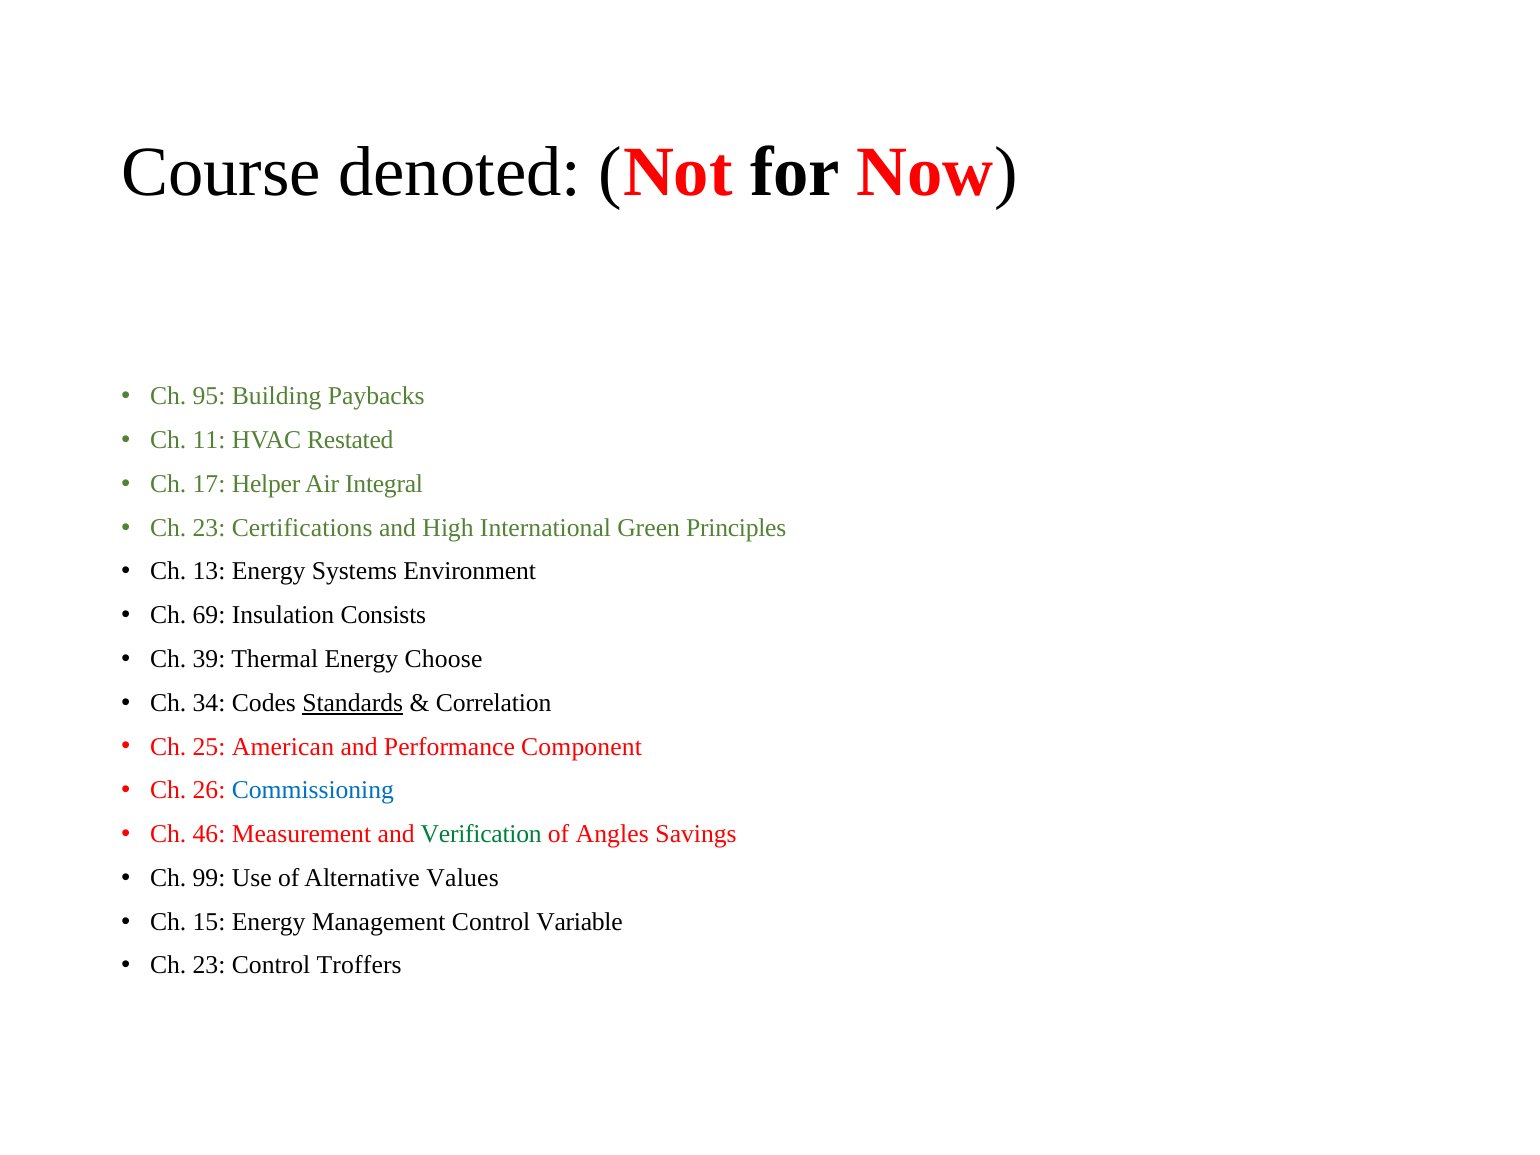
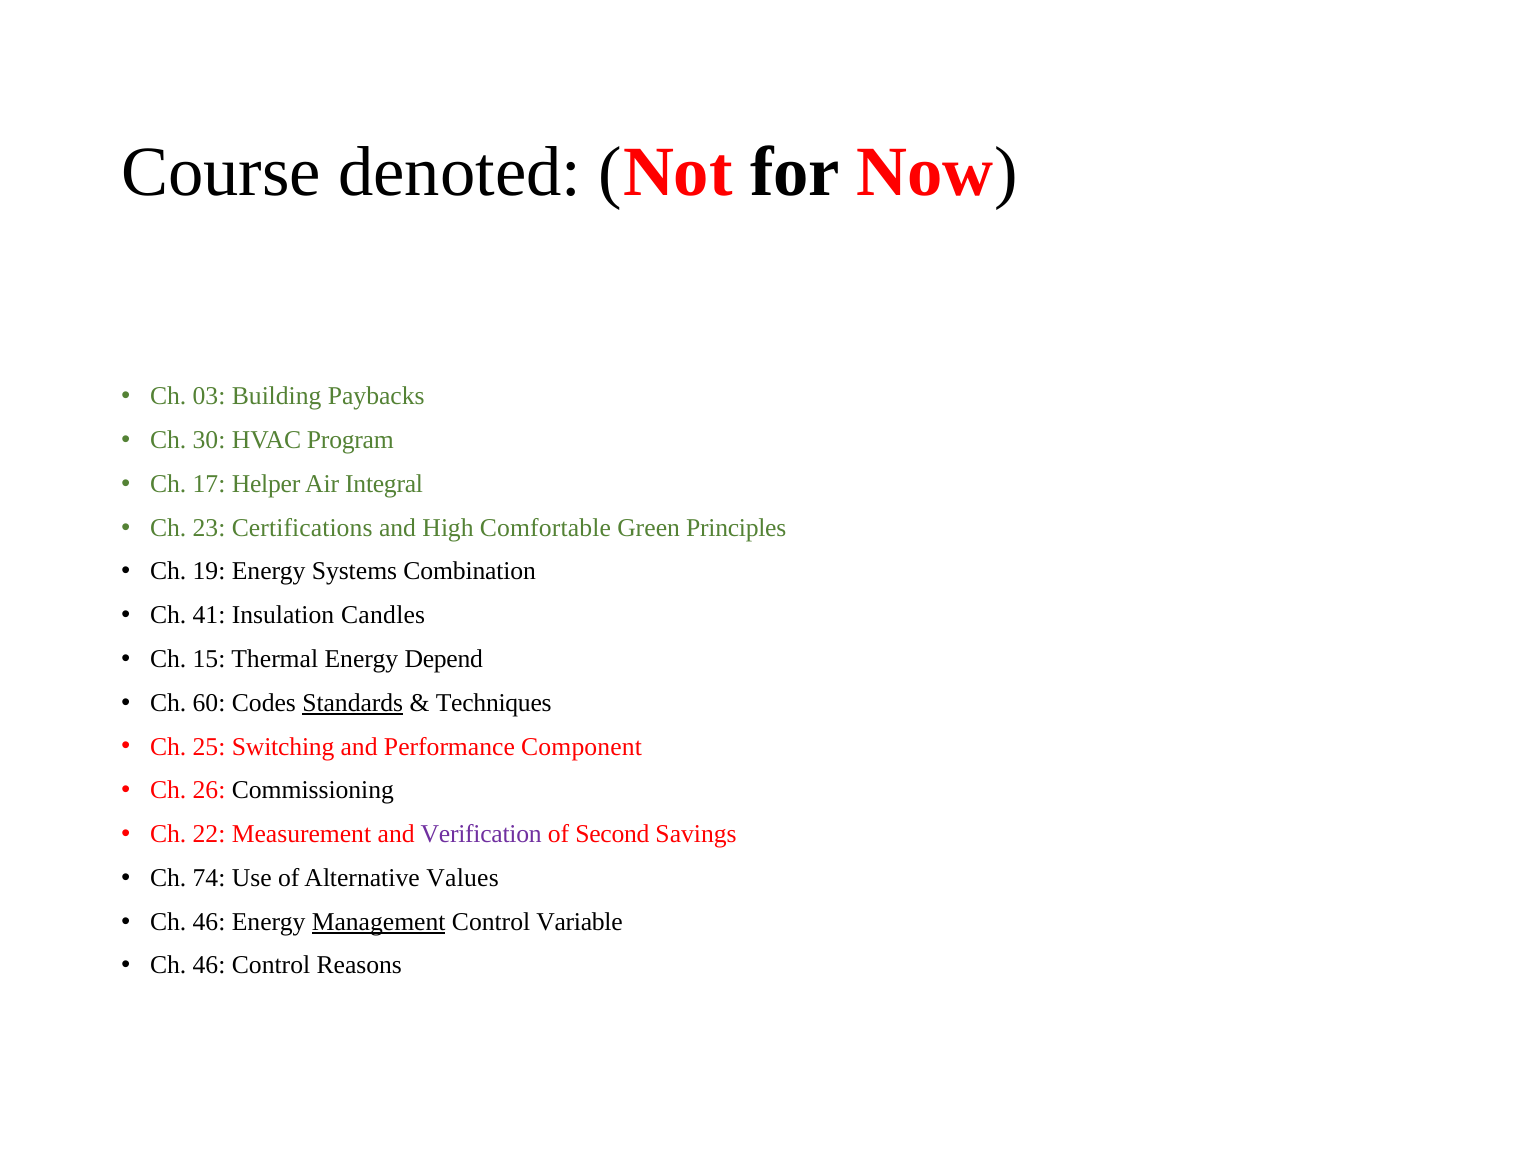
95: 95 -> 03
11: 11 -> 30
Restated: Restated -> Program
International: International -> Comfortable
13: 13 -> 19
Environment: Environment -> Combination
69: 69 -> 41
Consists: Consists -> Candles
39: 39 -> 15
Choose: Choose -> Depend
34: 34 -> 60
Correlation: Correlation -> Techniques
American: American -> Switching
Commissioning colour: blue -> black
46: 46 -> 22
Verification colour: green -> purple
Angles: Angles -> Second
99: 99 -> 74
15 at (209, 922): 15 -> 46
Management underline: none -> present
23 at (209, 965): 23 -> 46
Troffers: Troffers -> Reasons
